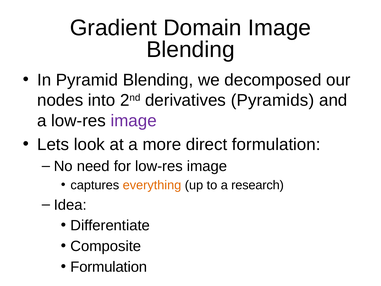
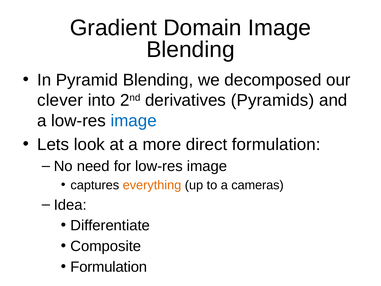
nodes: nodes -> clever
image at (134, 121) colour: purple -> blue
research: research -> cameras
